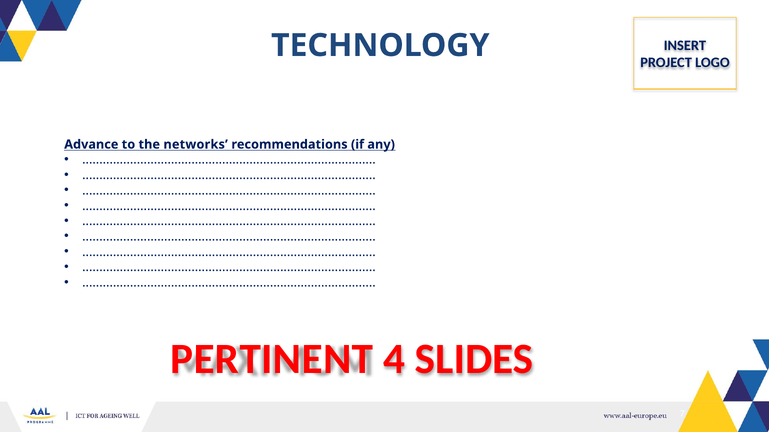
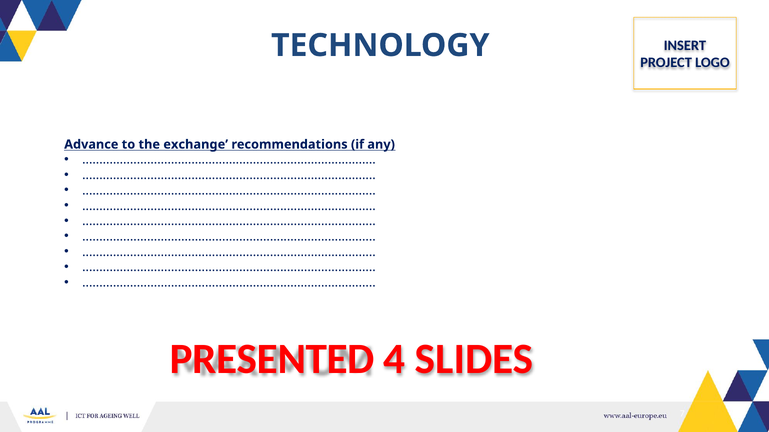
networks: networks -> exchange
PERTINENT: PERTINENT -> PRESENTED
